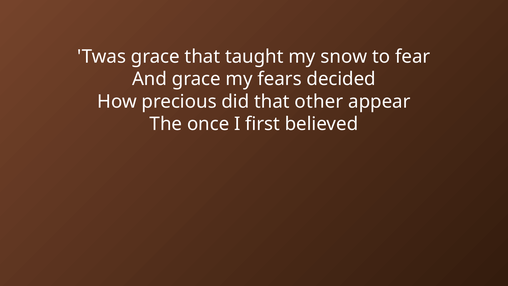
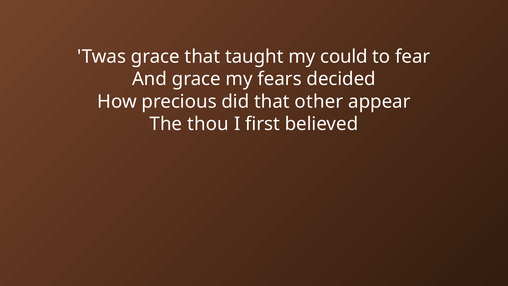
snow: snow -> could
once: once -> thou
